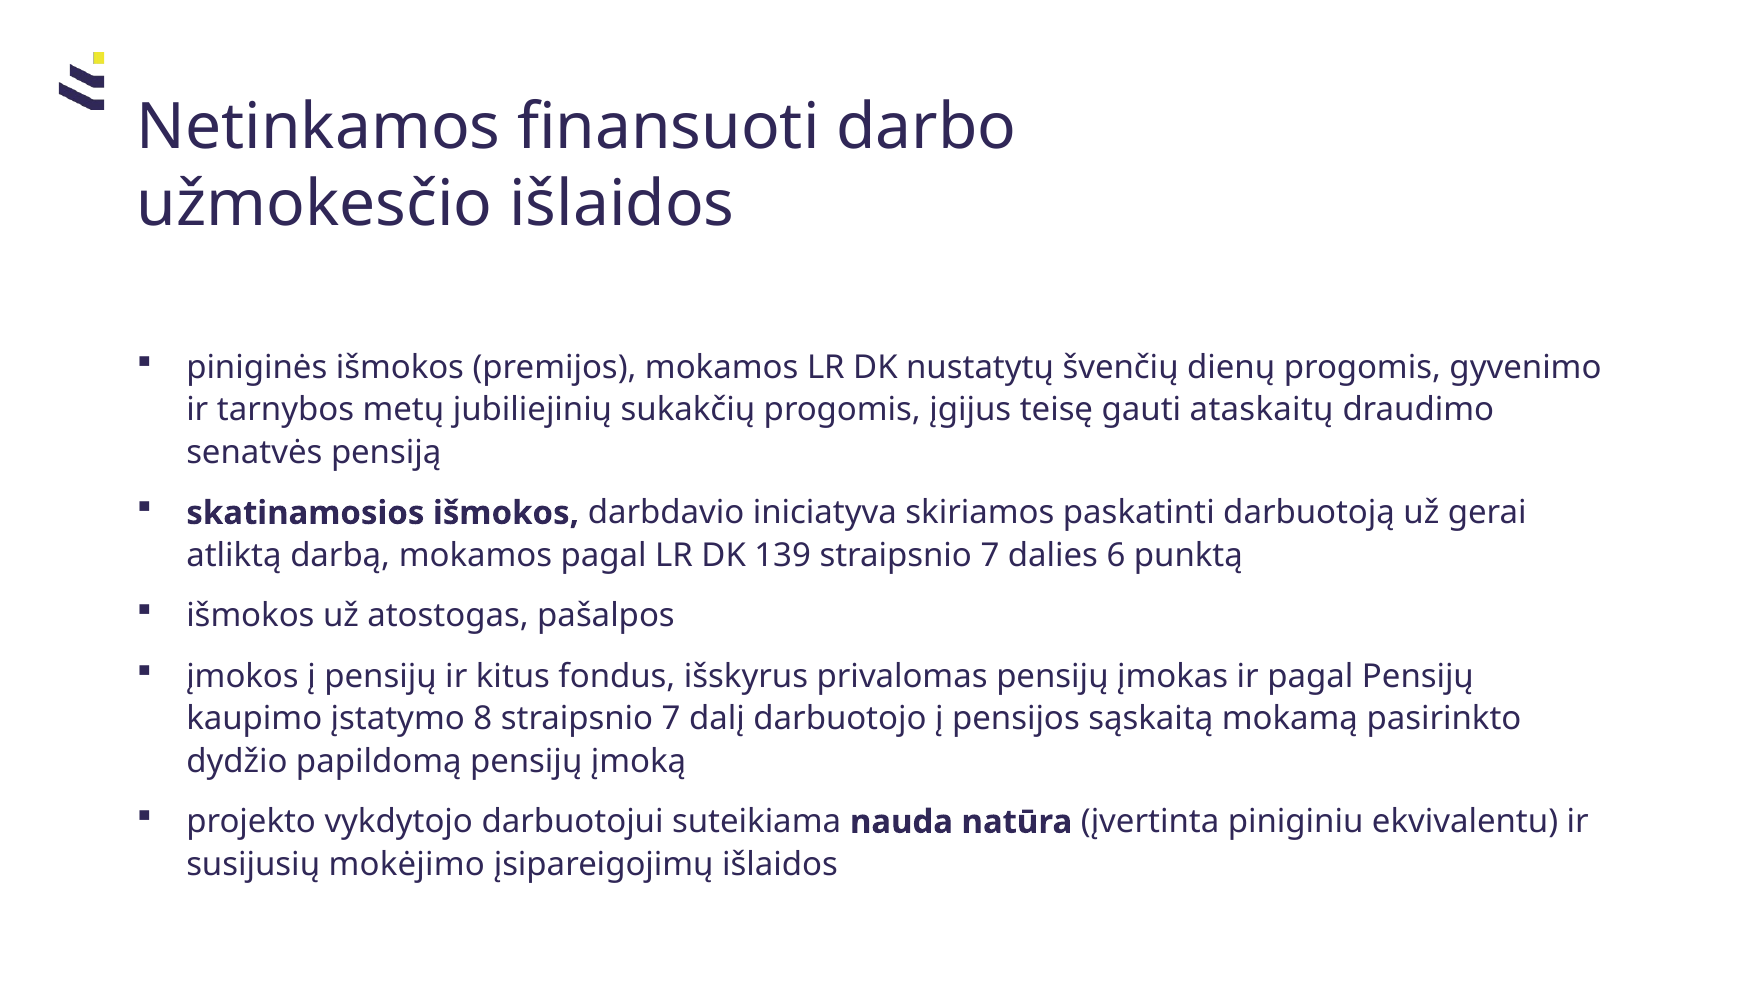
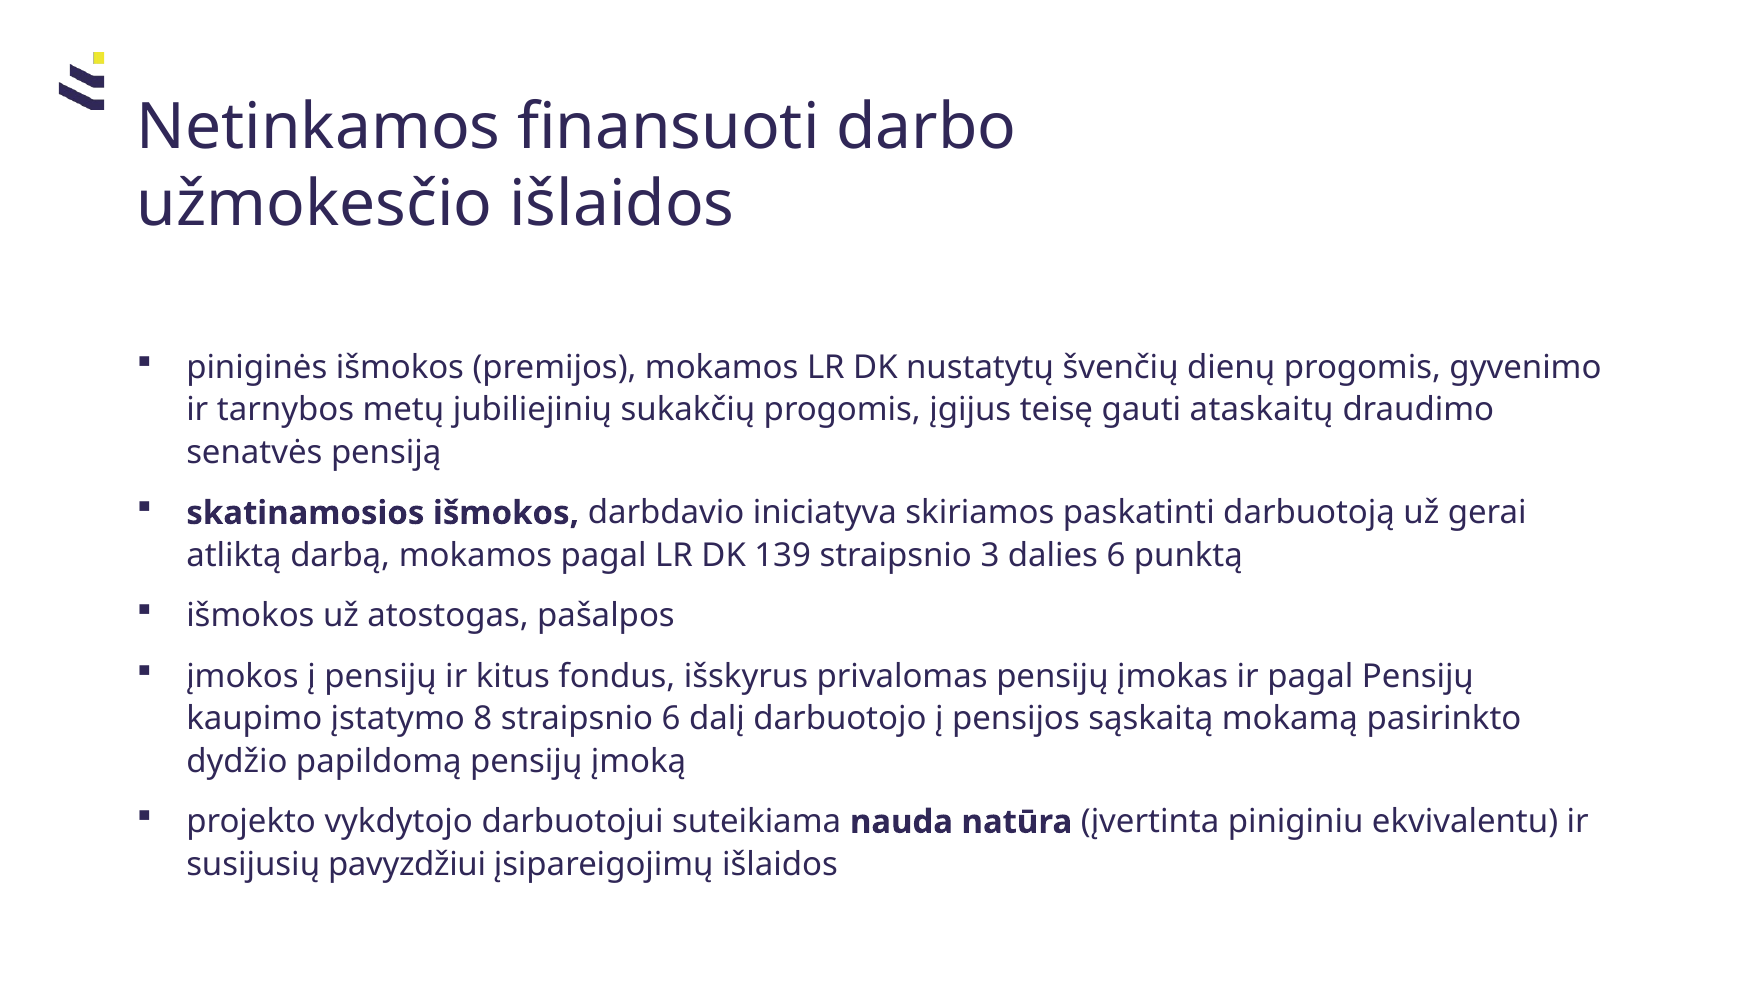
139 straipsnio 7: 7 -> 3
8 straipsnio 7: 7 -> 6
mokėjimo: mokėjimo -> pavyzdžiui
